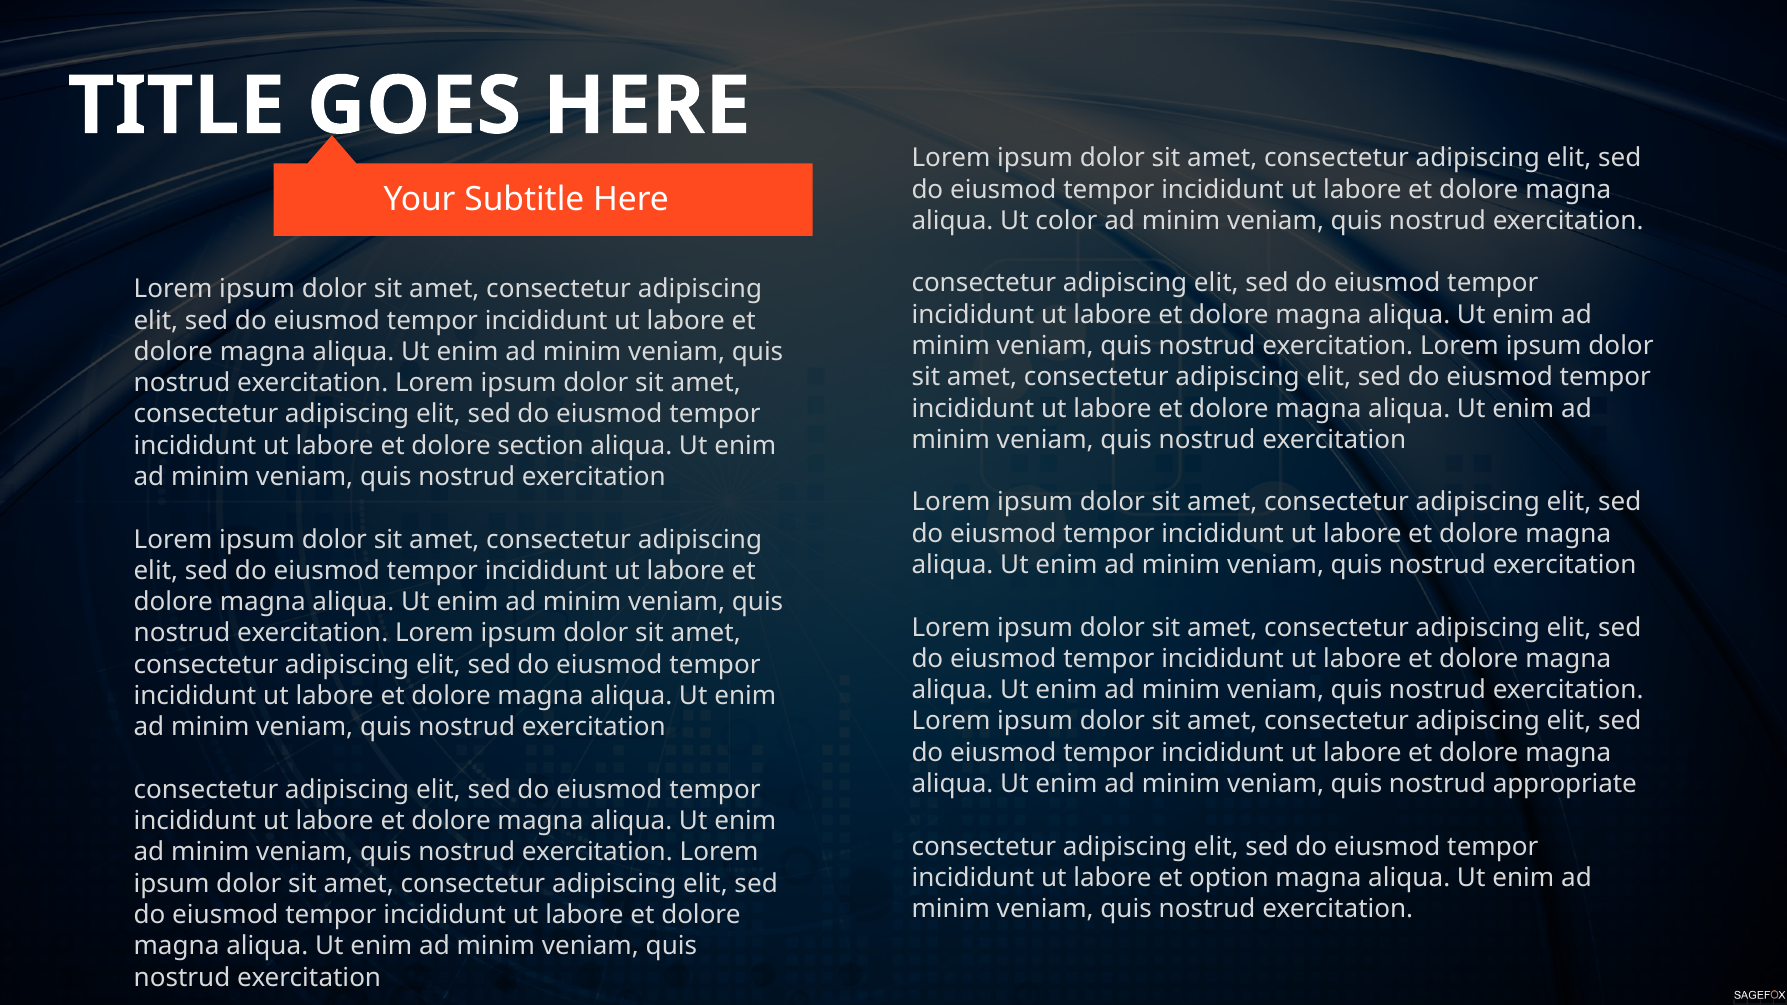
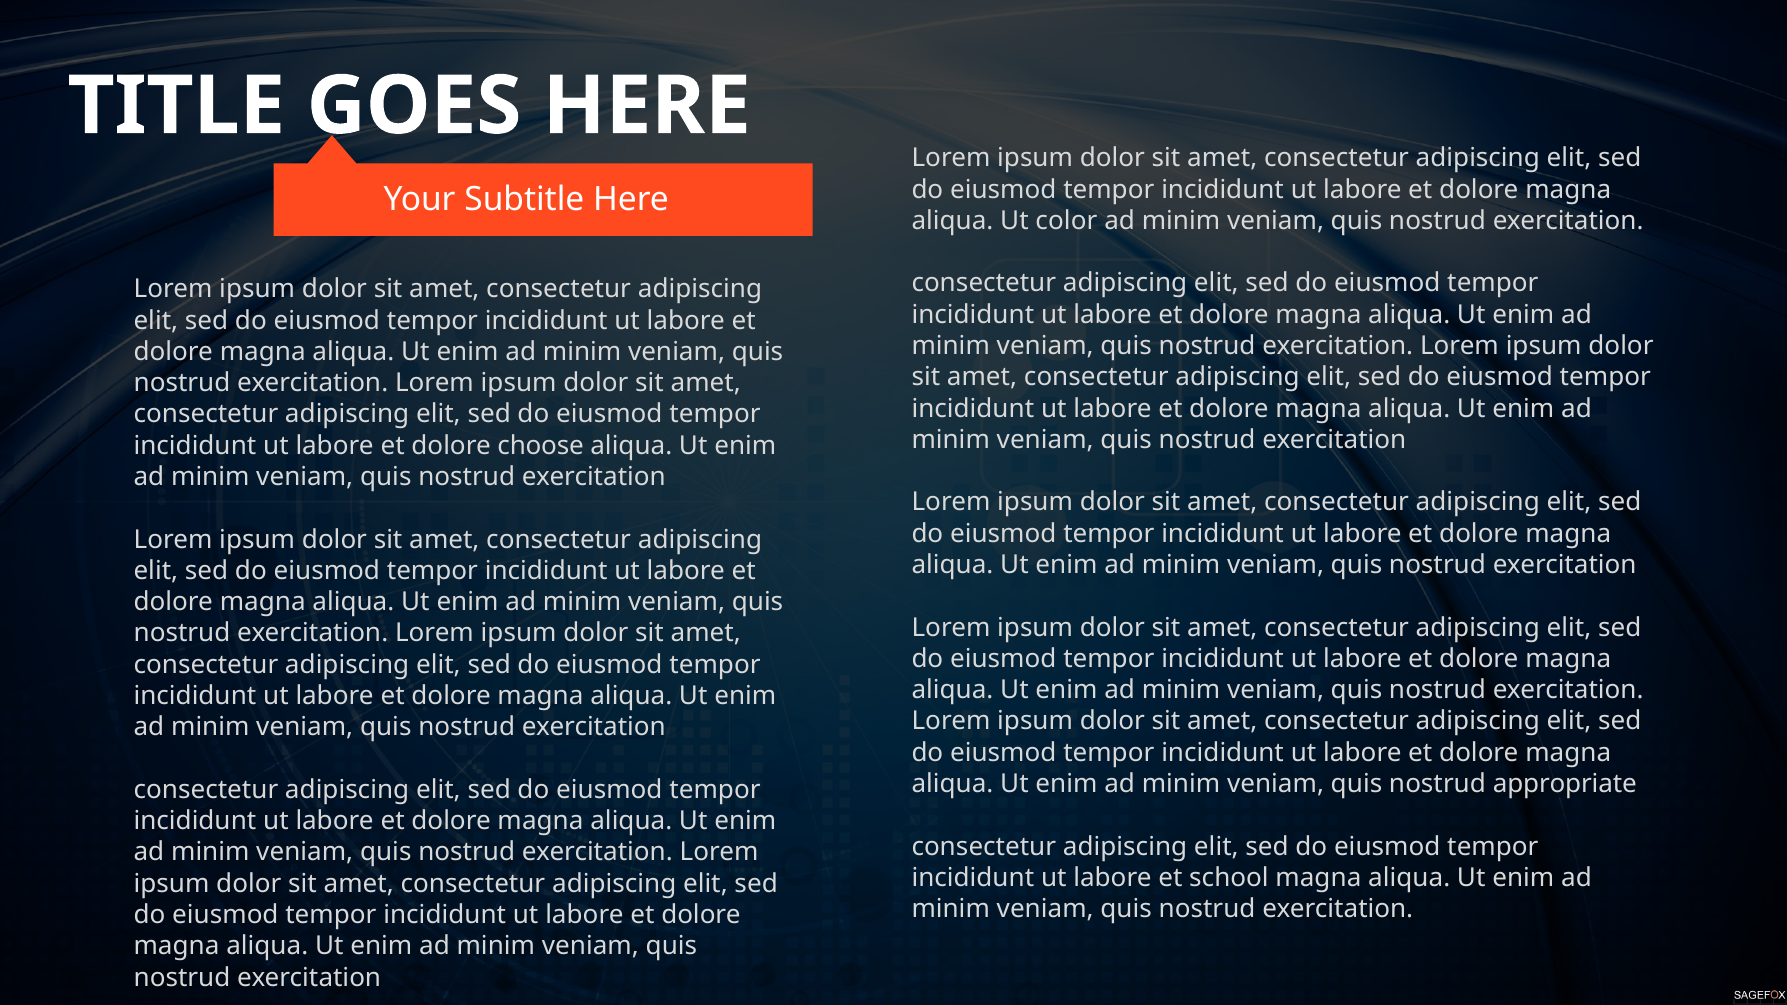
section: section -> choose
option: option -> school
